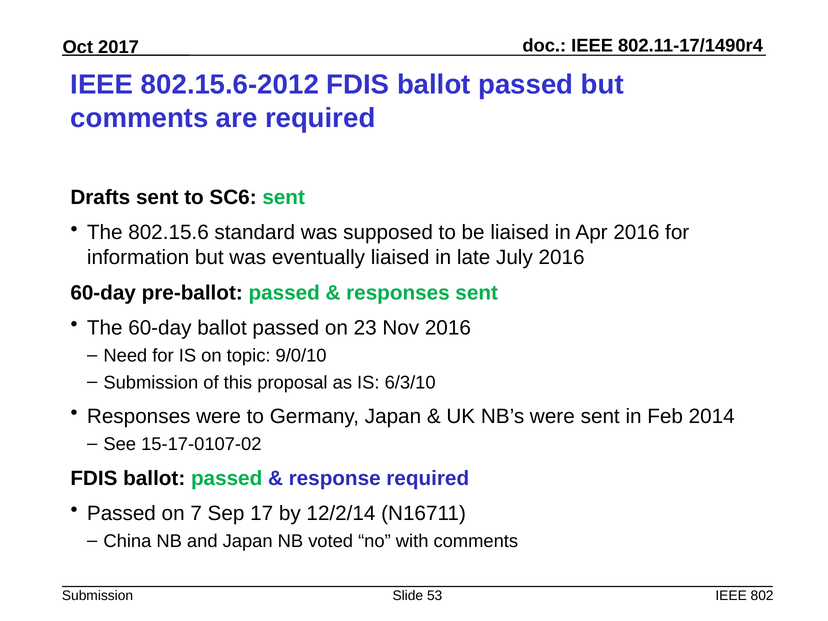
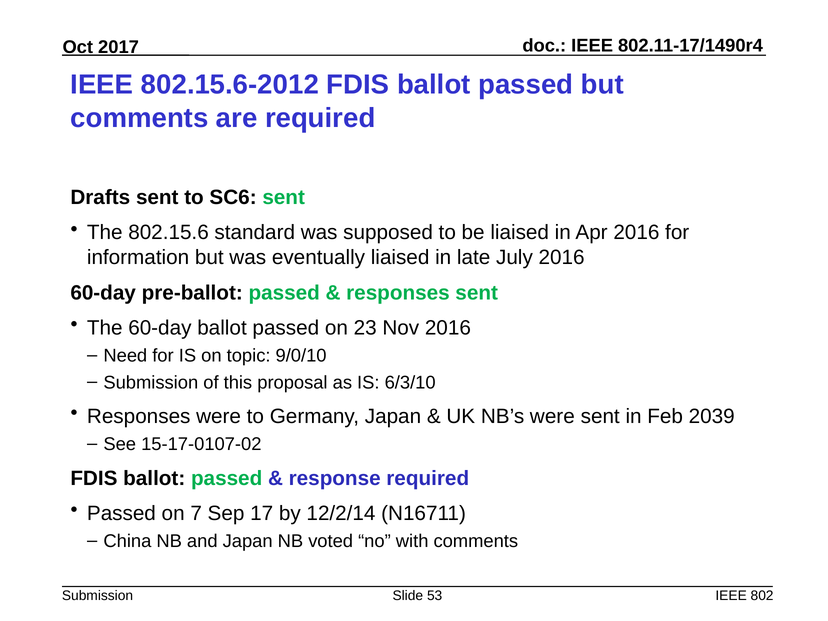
2014: 2014 -> 2039
